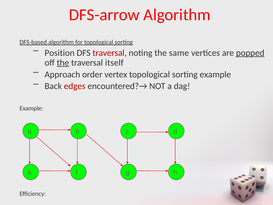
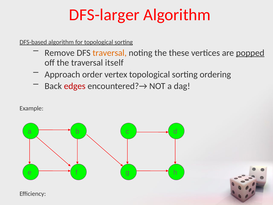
DFS-arrow: DFS-arrow -> DFS-larger
Position: Position -> Remove
traversal at (110, 53) colour: red -> orange
same: same -> these
the at (63, 63) underline: present -> none
sorting example: example -> ordering
